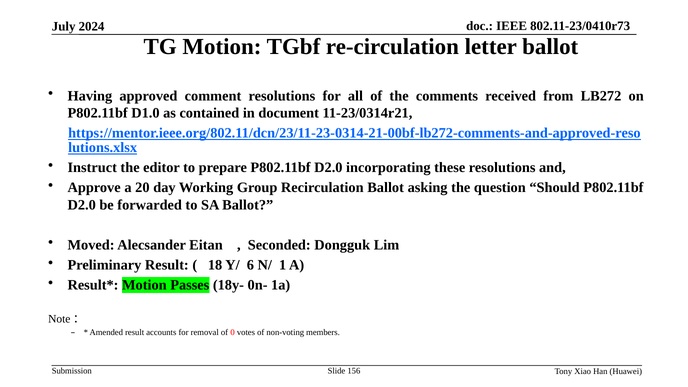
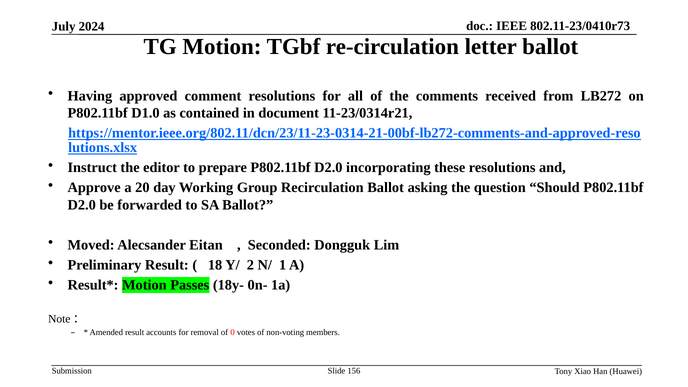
6: 6 -> 2
